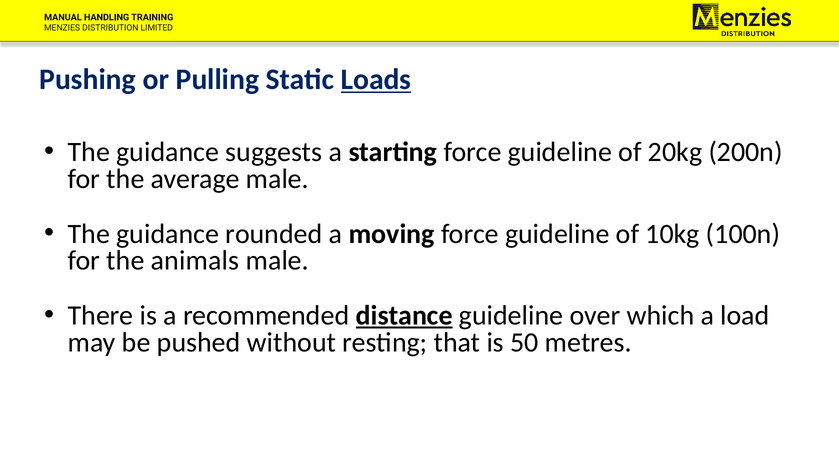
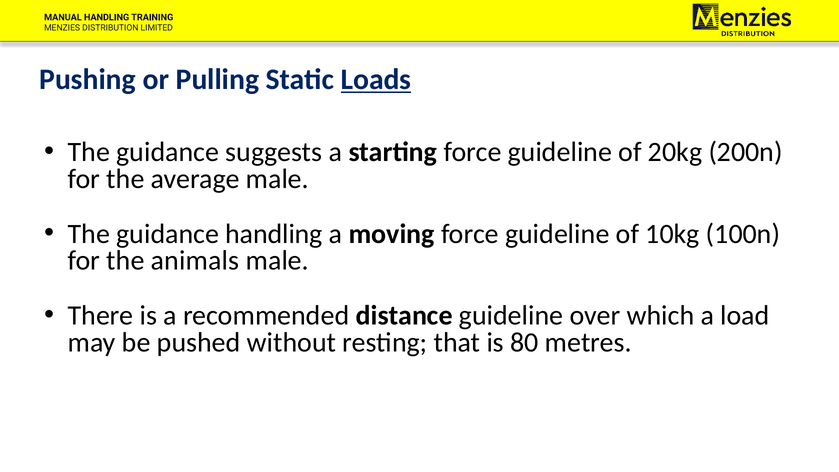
guidance rounded: rounded -> handling
distance underline: present -> none
50: 50 -> 80
